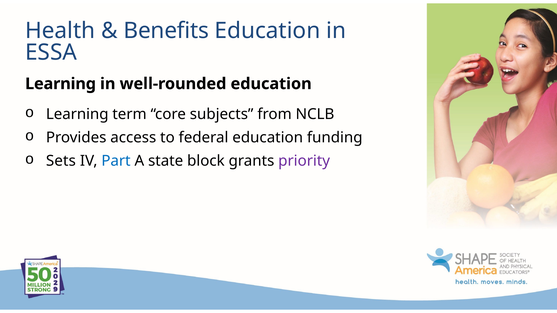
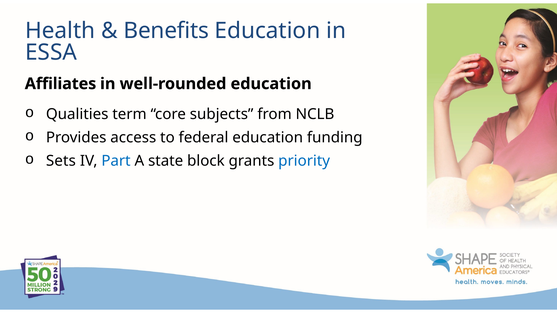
Learning at (61, 84): Learning -> Affiliates
Learning at (77, 114): Learning -> Qualities
priority colour: purple -> blue
